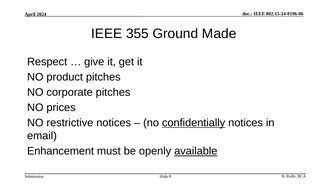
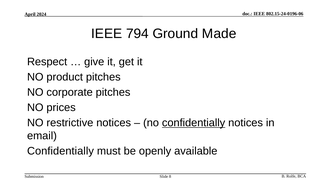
355: 355 -> 794
Enhancement at (61, 152): Enhancement -> Confidentially
available underline: present -> none
